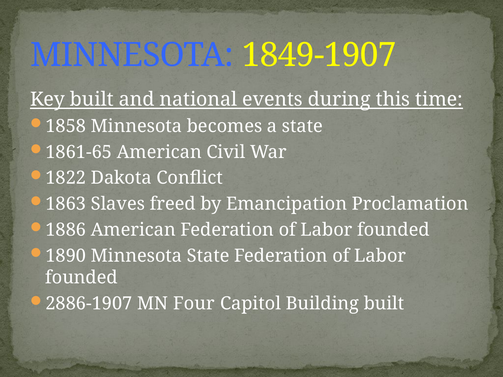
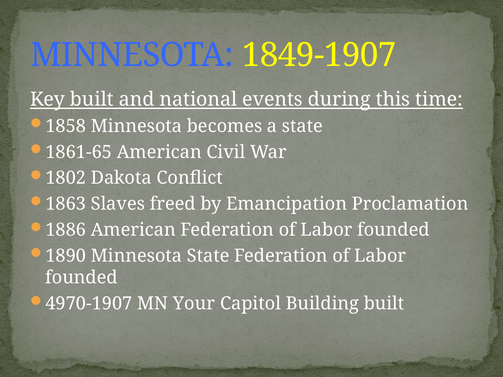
1822: 1822 -> 1802
2886-1907: 2886-1907 -> 4970-1907
Four: Four -> Your
